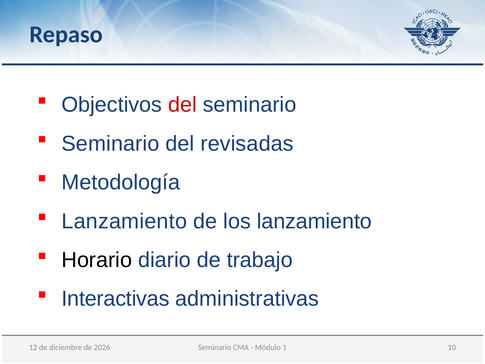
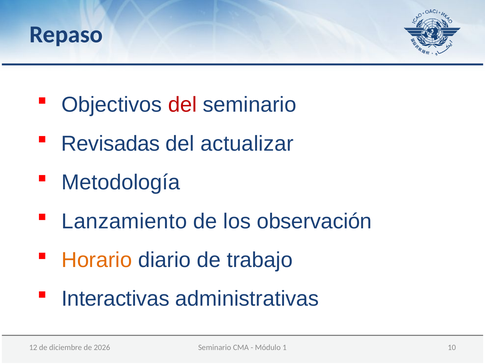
Seminario at (110, 143): Seminario -> Revisadas
revisadas: revisadas -> actualizar
los lanzamiento: lanzamiento -> observación
Horario colour: black -> orange
